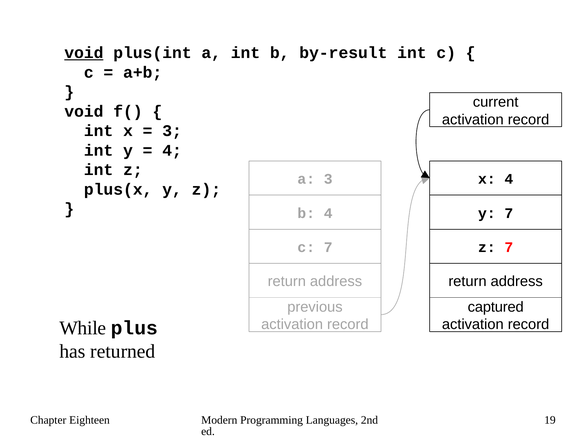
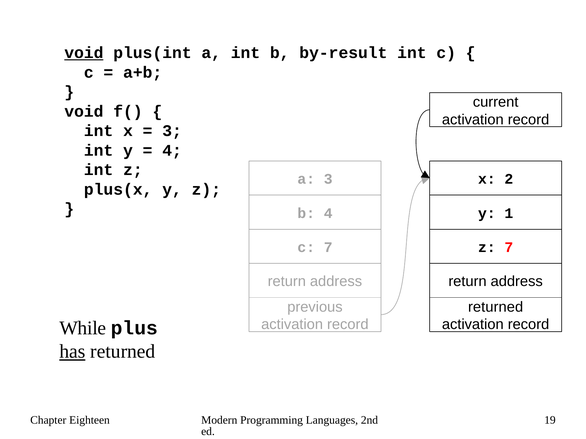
x 4: 4 -> 2
y 7: 7 -> 1
captured at (496, 307): captured -> returned
has underline: none -> present
